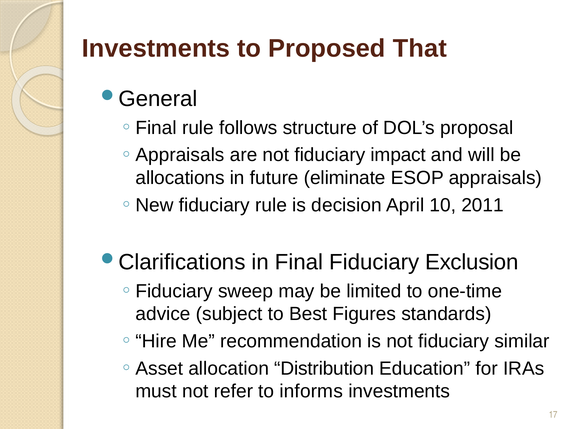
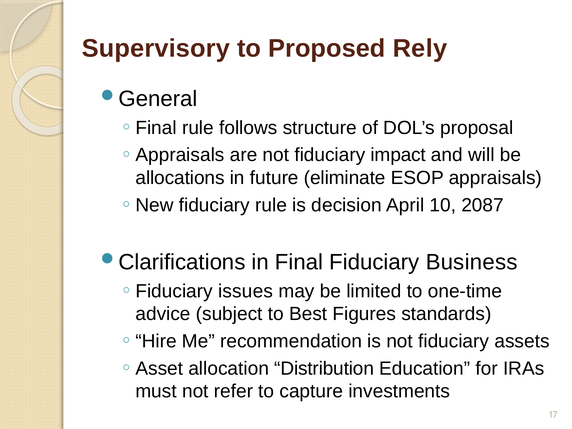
Investments at (156, 48): Investments -> Supervisory
That: That -> Rely
2011: 2011 -> 2087
Exclusion: Exclusion -> Business
sweep: sweep -> issues
similar: similar -> assets
informs: informs -> capture
